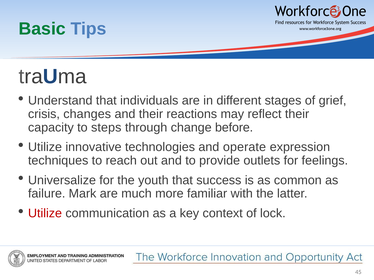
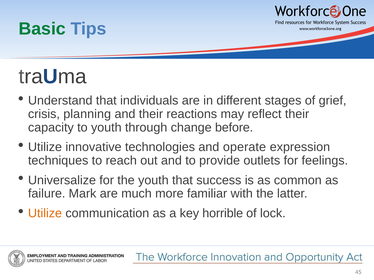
changes: changes -> planning
to steps: steps -> youth
Utilize at (45, 214) colour: red -> orange
context: context -> horrible
